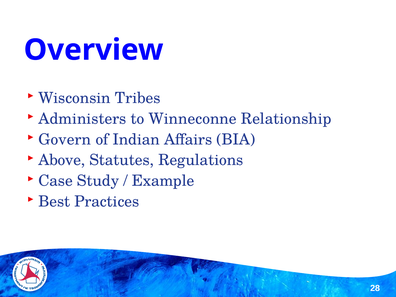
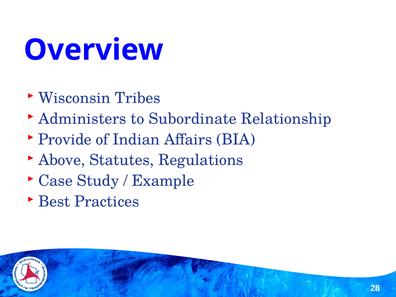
Winneconne: Winneconne -> Subordinate
Govern: Govern -> Provide
